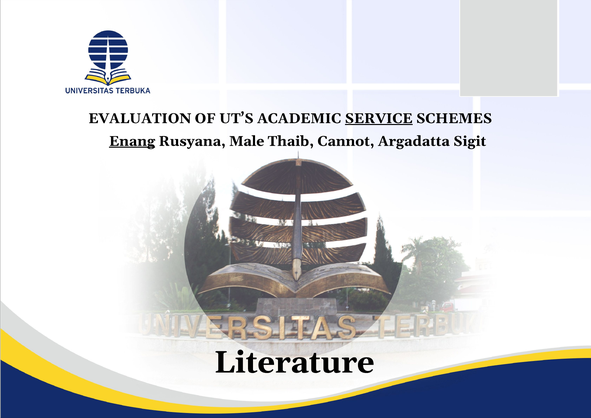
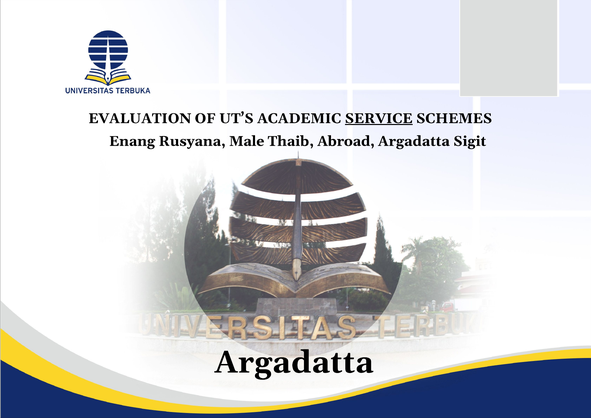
Enang underline: present -> none
Cannot: Cannot -> Abroad
Literature at (294, 363): Literature -> Argadatta
